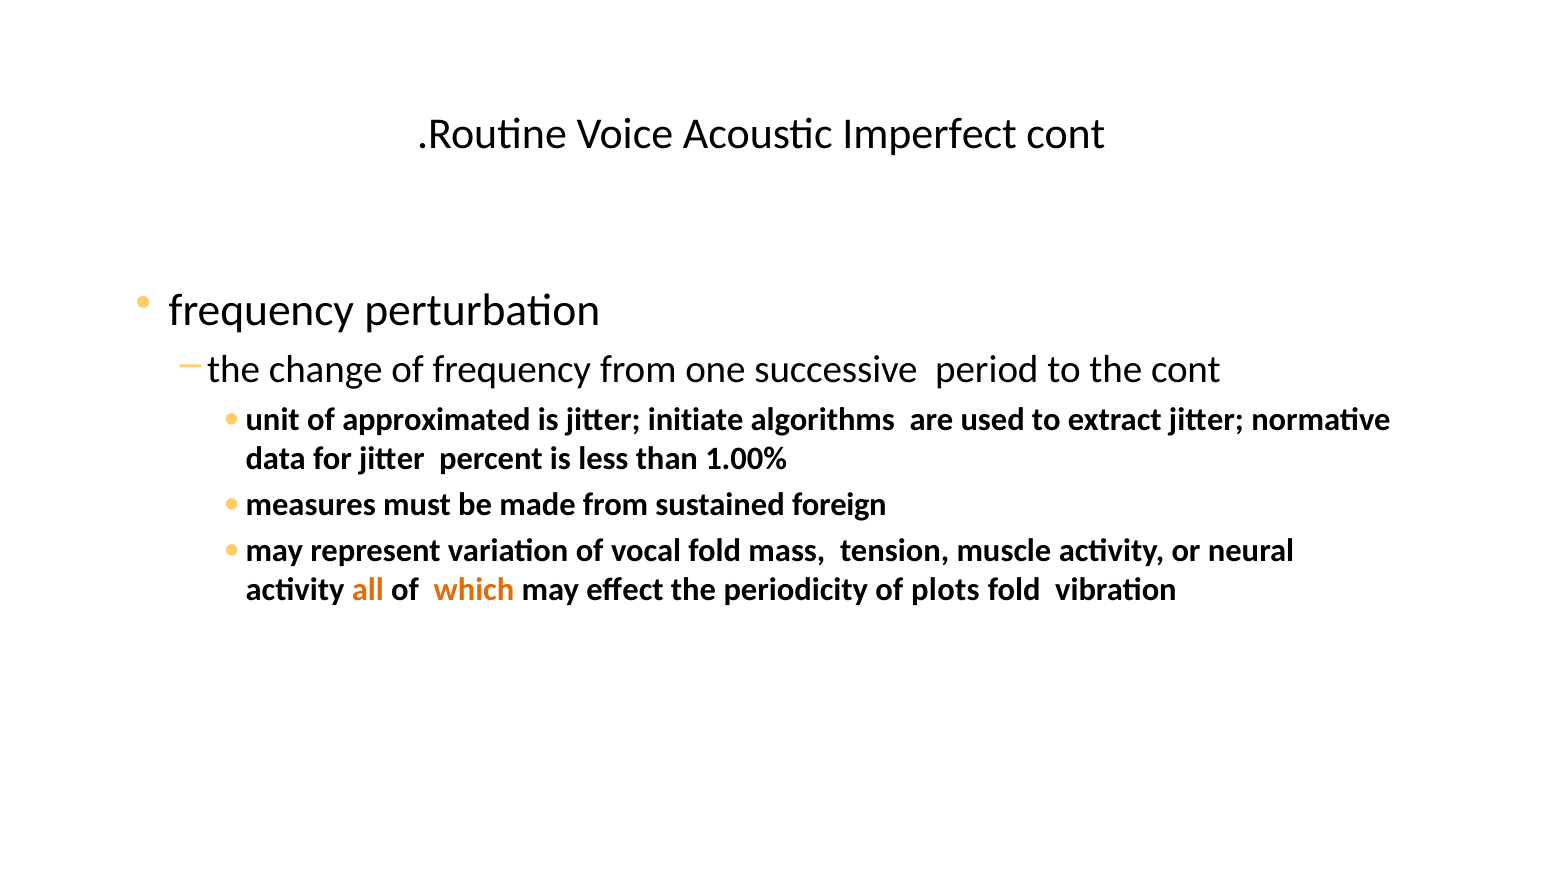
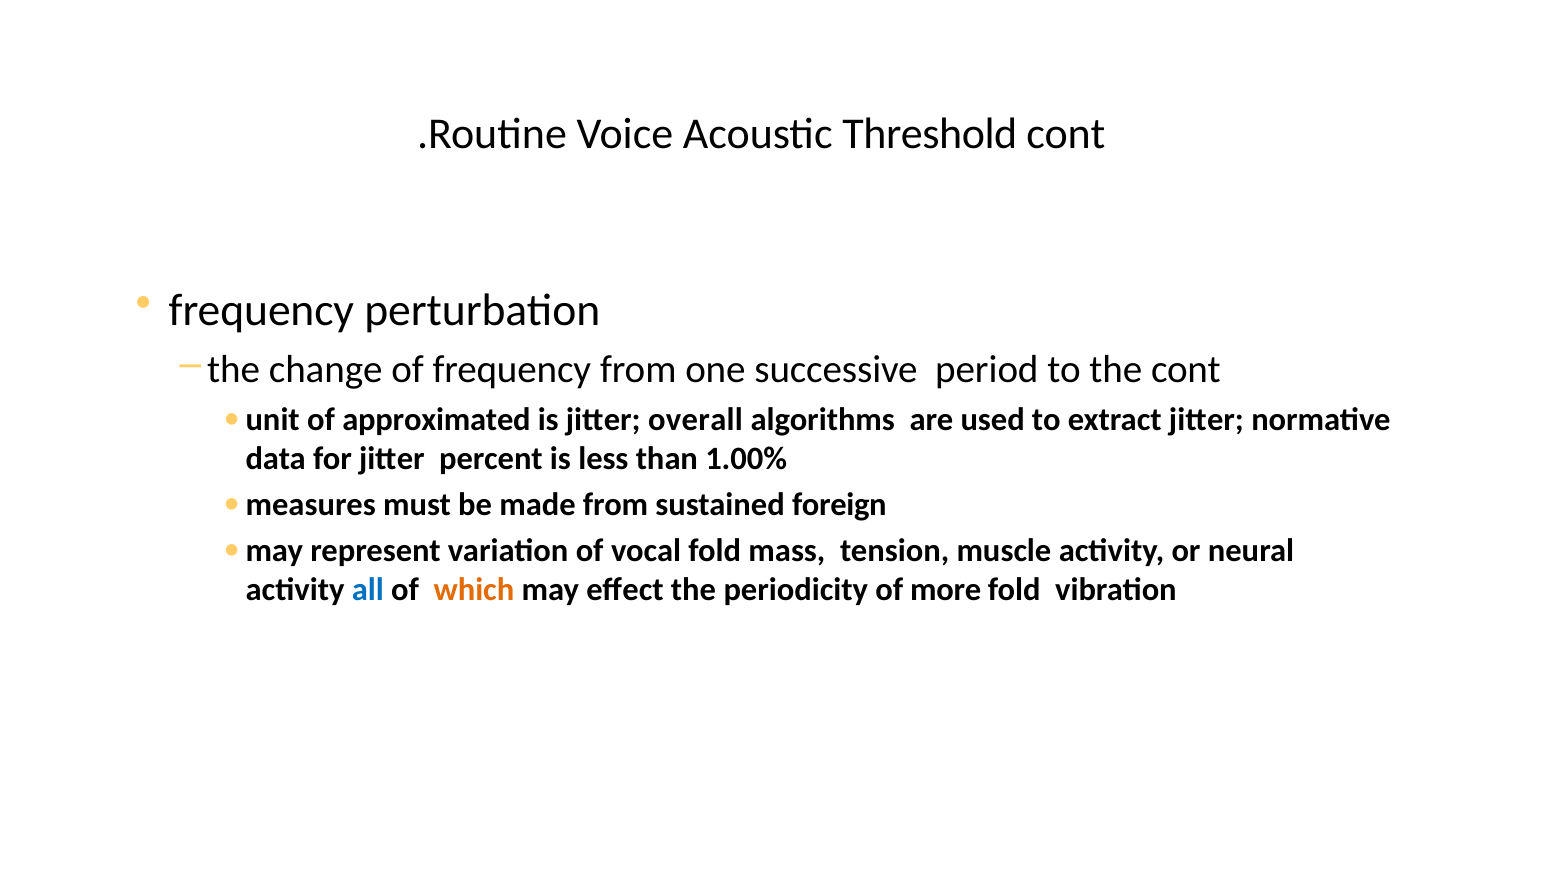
Imperfect: Imperfect -> Threshold
initiate: initiate -> overall
all colour: orange -> blue
plots: plots -> more
